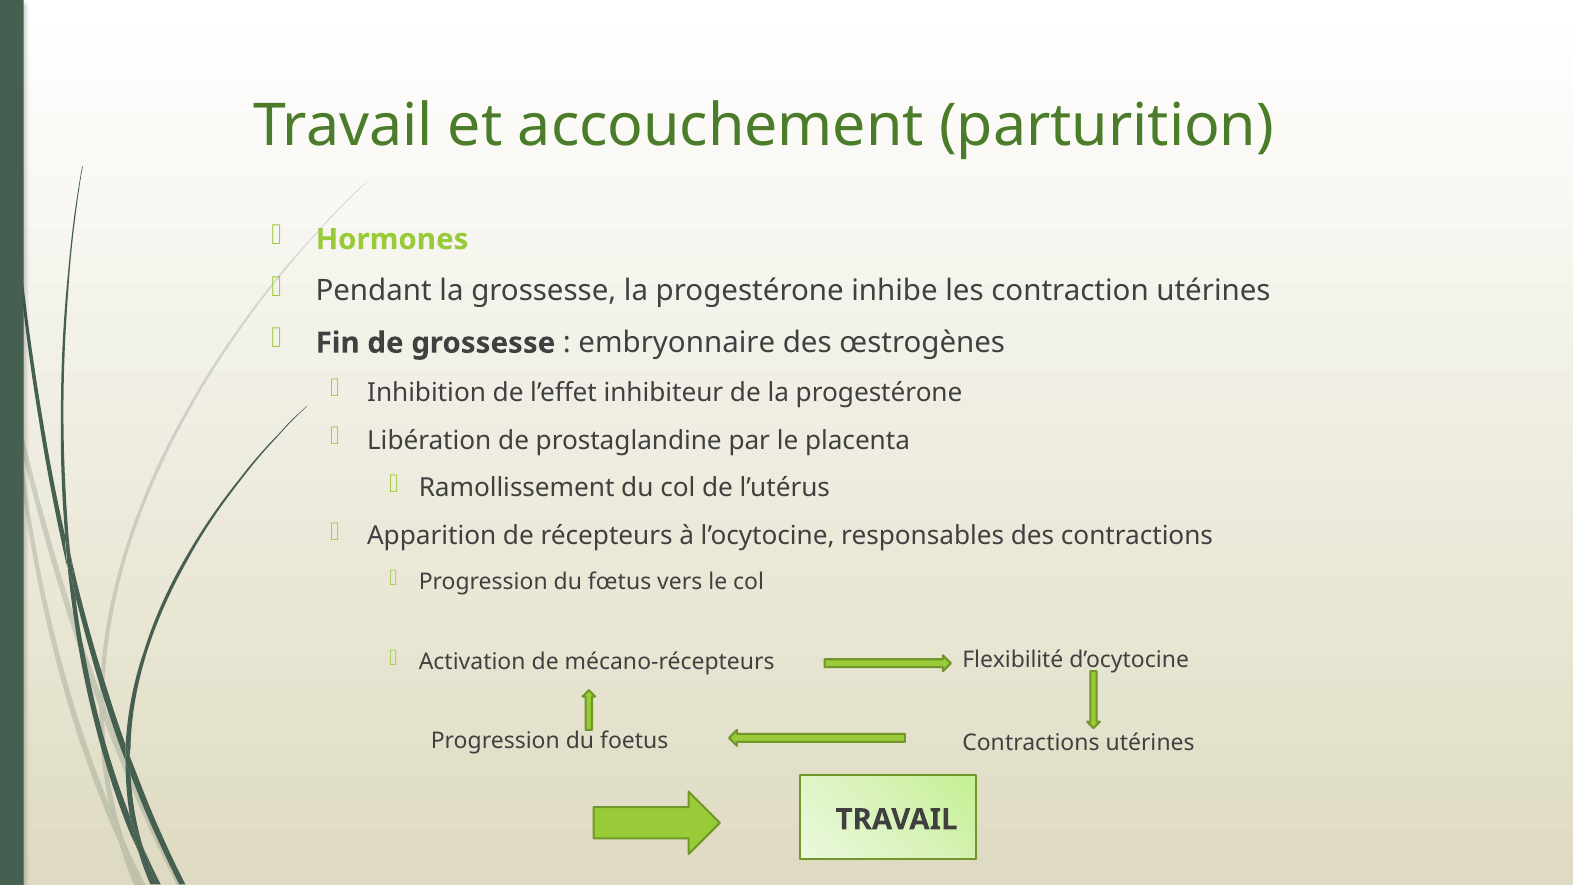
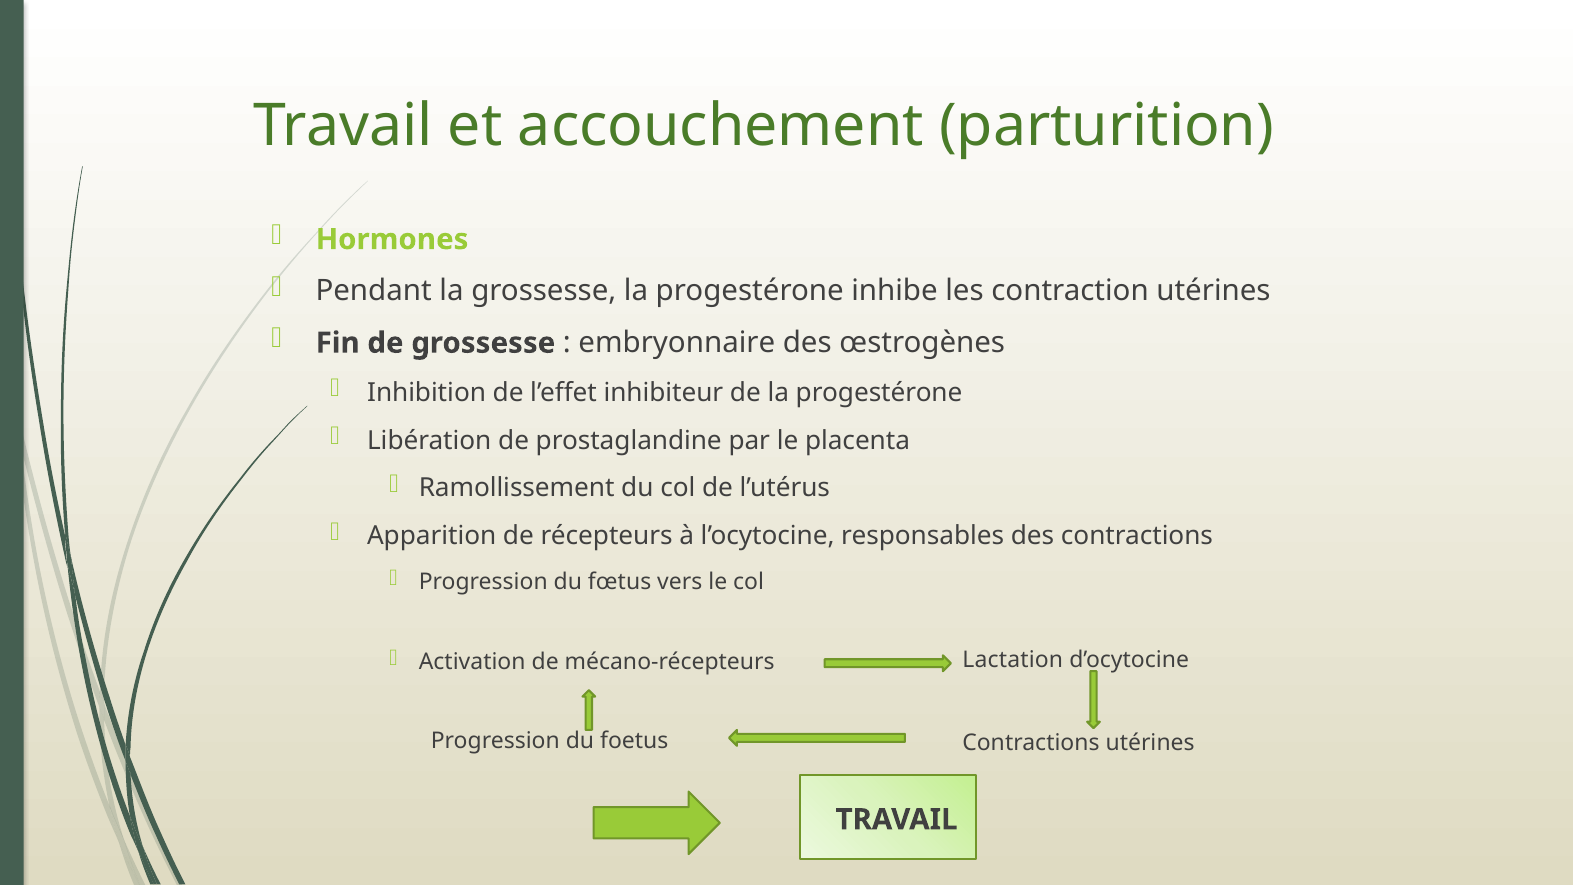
Flexibilité: Flexibilité -> Lactation
